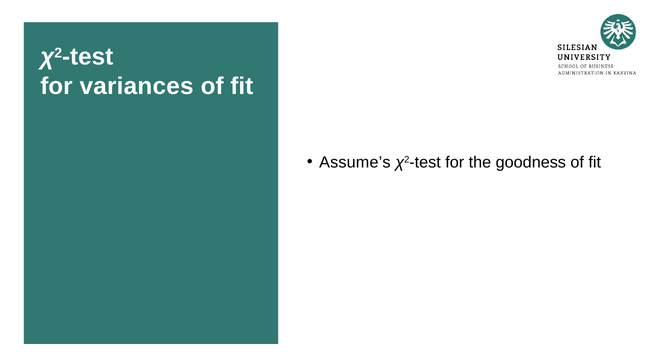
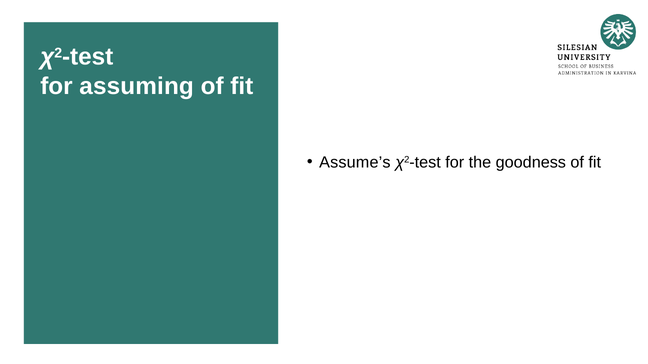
variances: variances -> assuming
